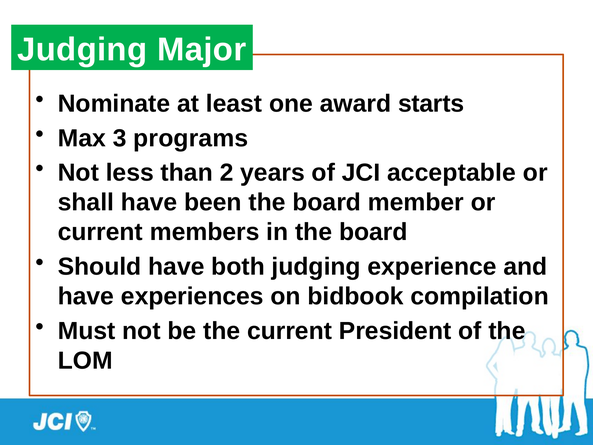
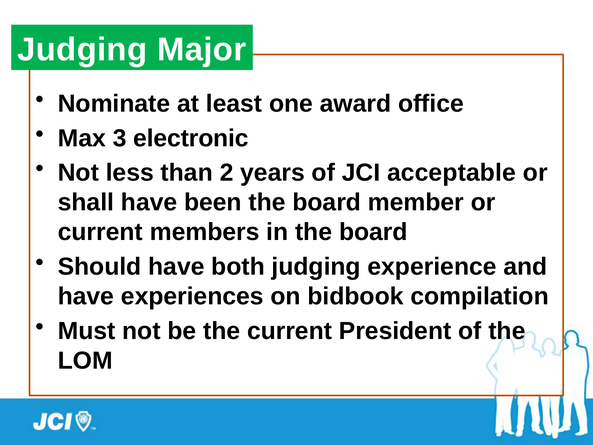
starts: starts -> office
programs: programs -> electronic
